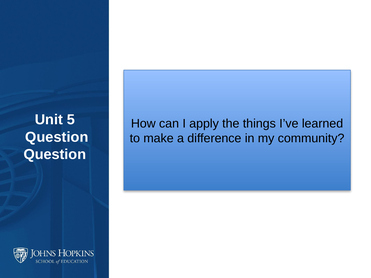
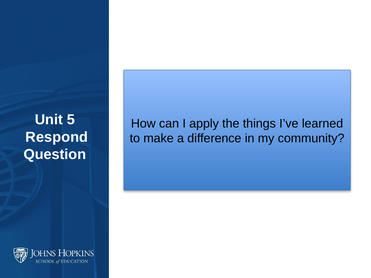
Question at (57, 137): Question -> Respond
